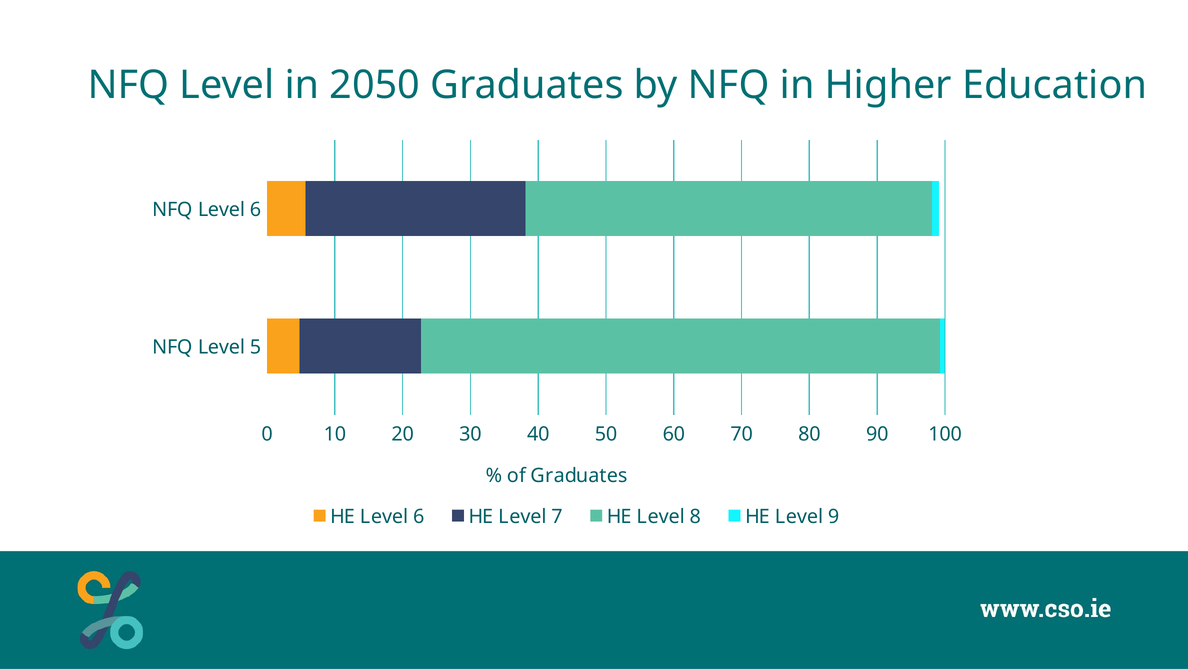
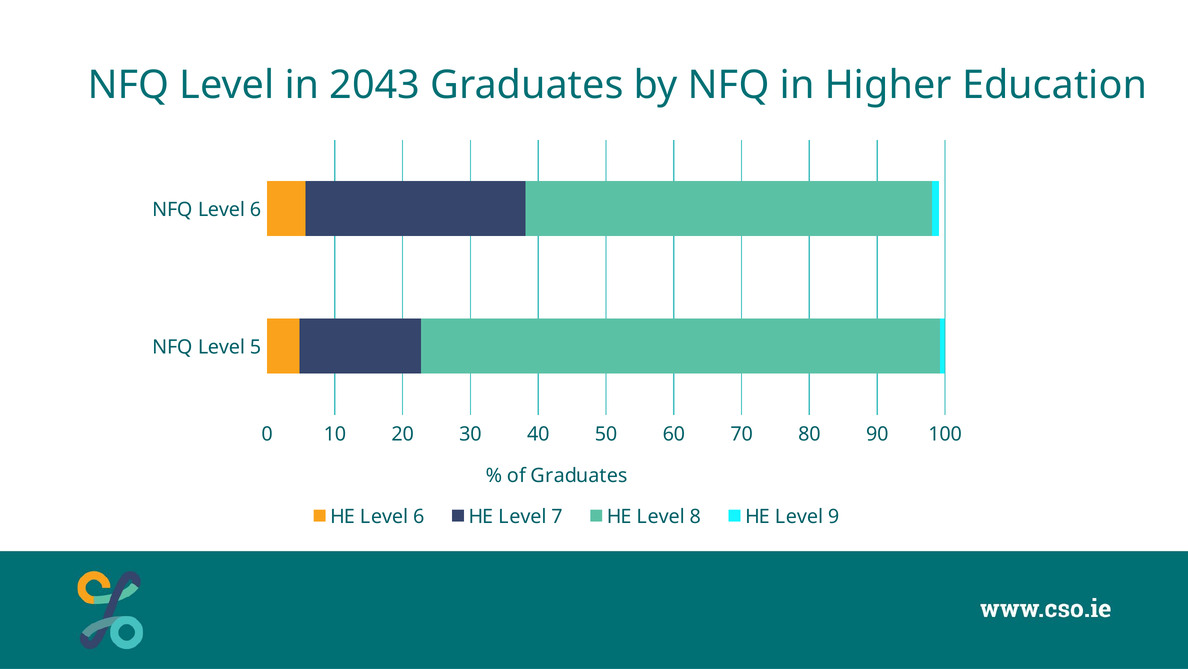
2050: 2050 -> 2043
